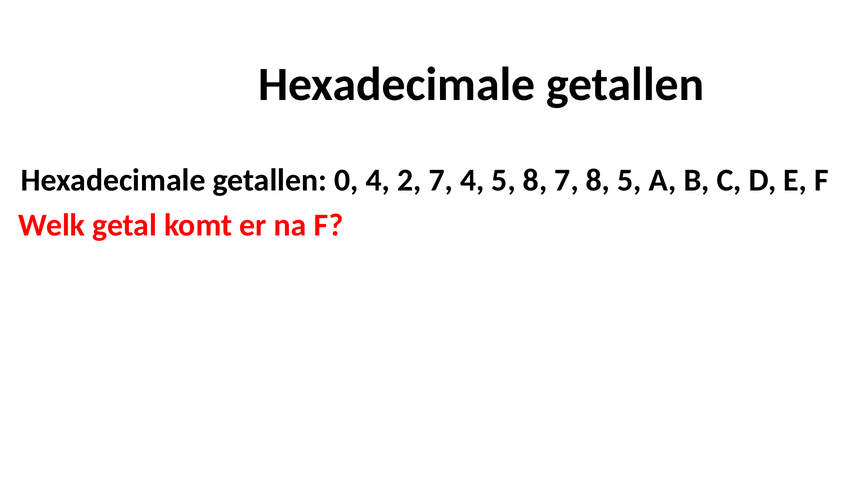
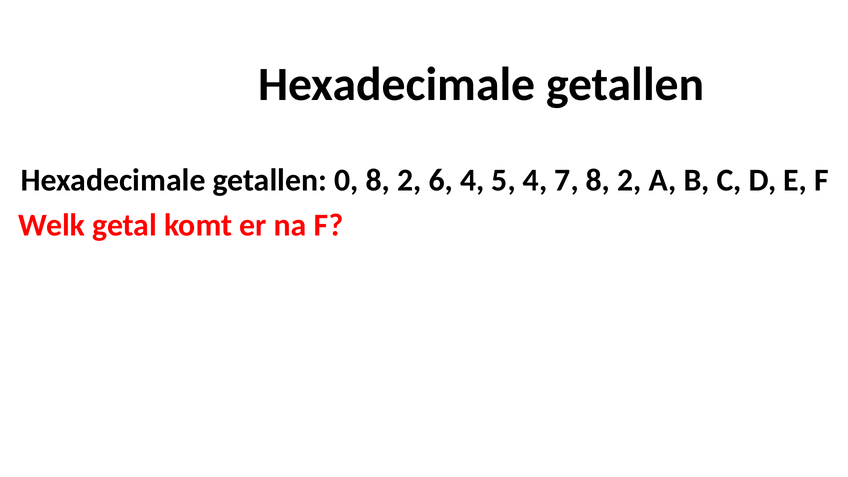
0 4: 4 -> 8
2 7: 7 -> 6
5 8: 8 -> 4
7 8 5: 5 -> 2
